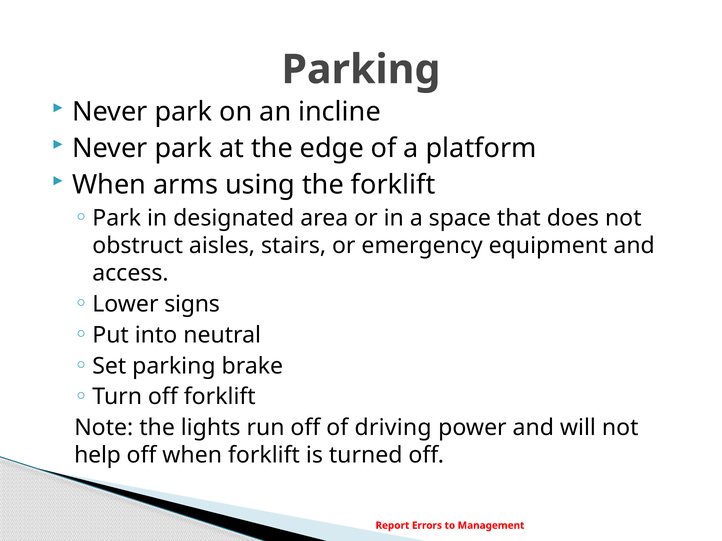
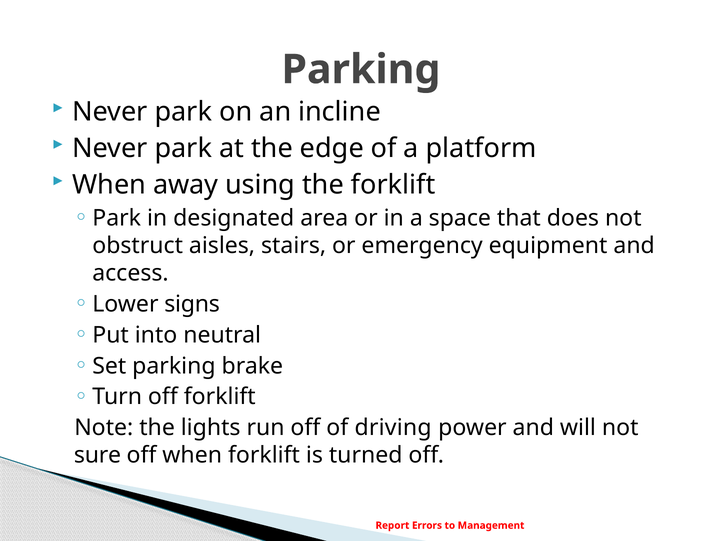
arms: arms -> away
help: help -> sure
